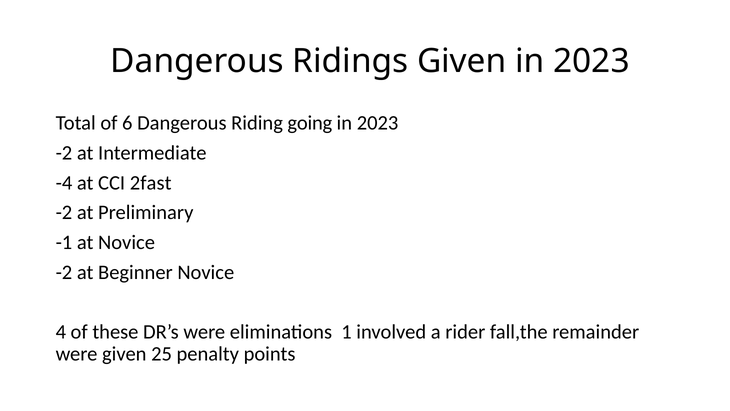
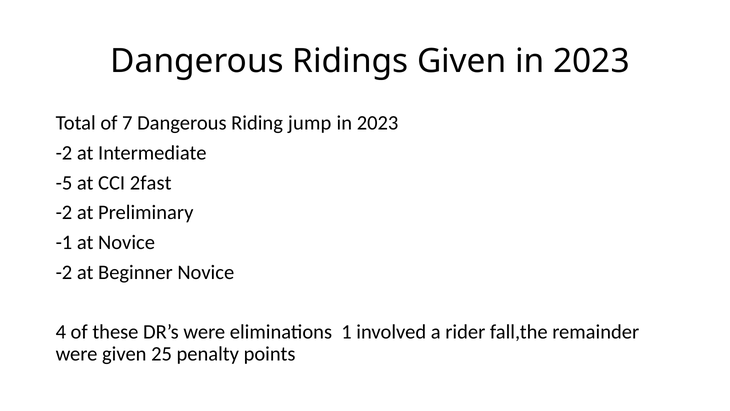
6: 6 -> 7
going: going -> jump
-4: -4 -> -5
